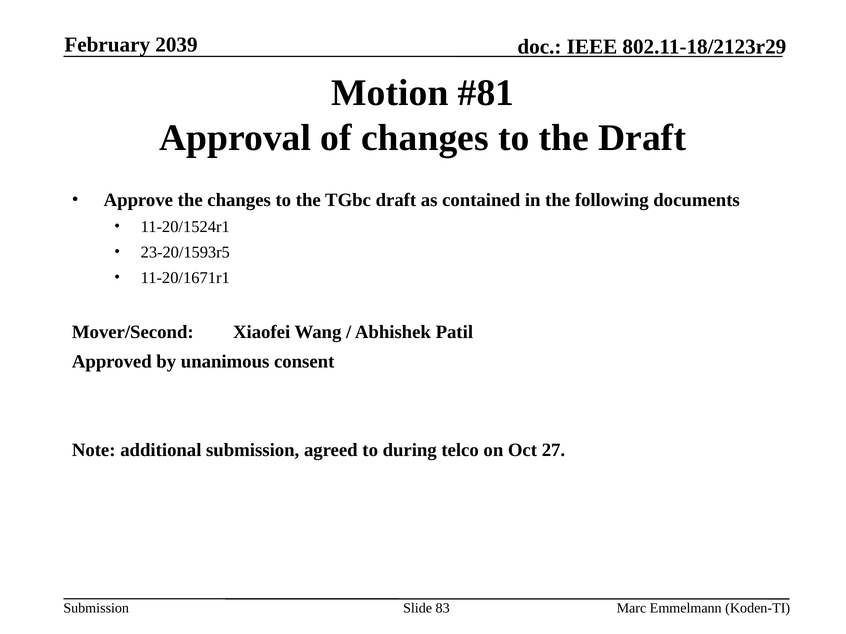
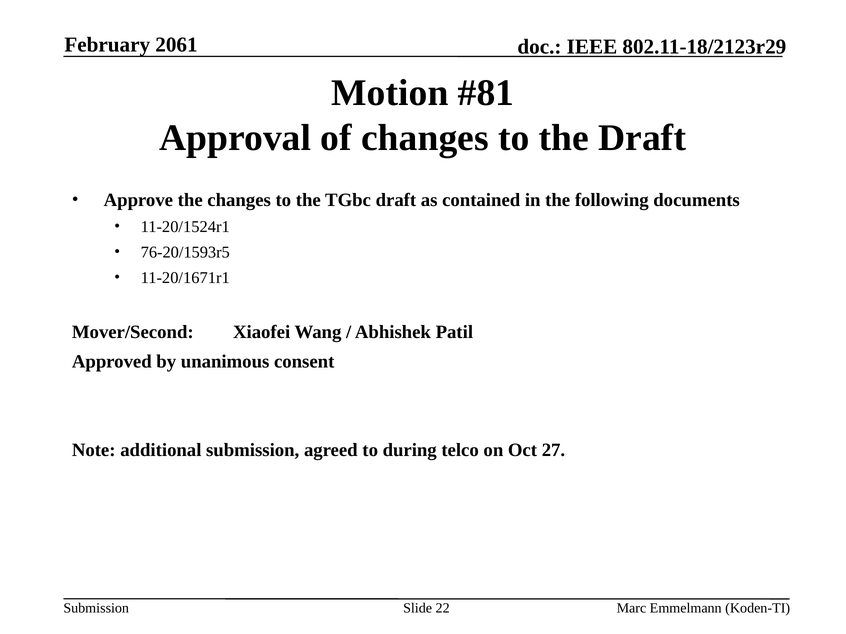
2039: 2039 -> 2061
23-20/1593r5: 23-20/1593r5 -> 76-20/1593r5
83: 83 -> 22
